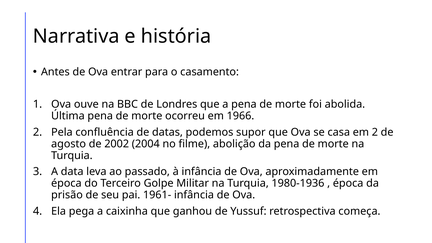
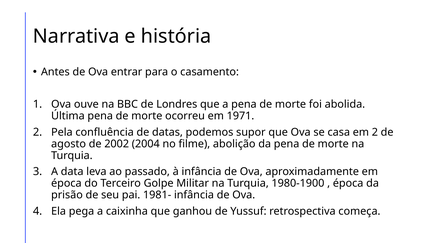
1966: 1966 -> 1971
1980-1936: 1980-1936 -> 1980-1900
1961-: 1961- -> 1981-
